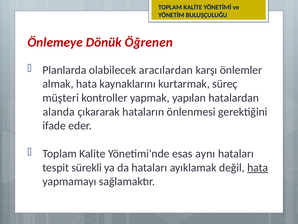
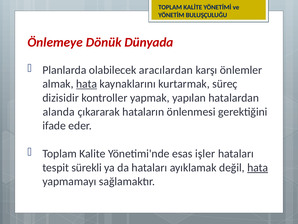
Öğrenen: Öğrenen -> Dünyada
hata at (87, 84) underline: none -> present
müşteri: müşteri -> dizisidir
aynı: aynı -> işler
